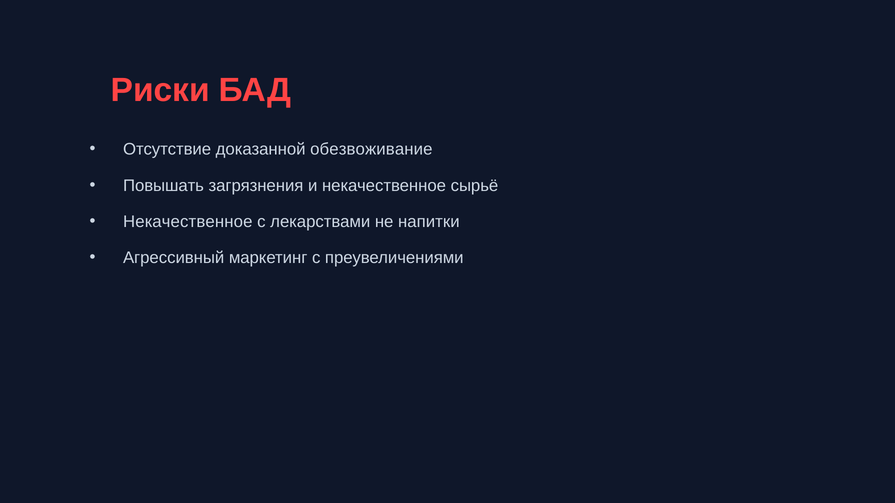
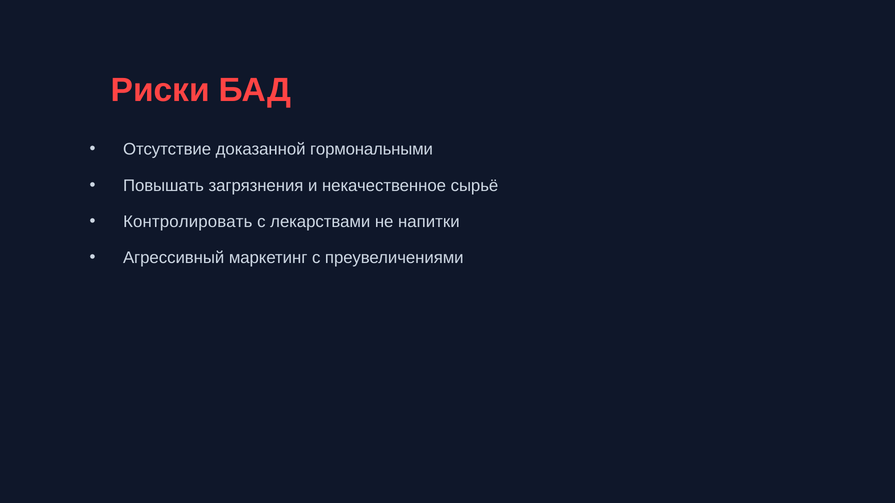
обезвоживание: обезвоживание -> гормональными
Некачественное at (188, 222): Некачественное -> Контролировать
